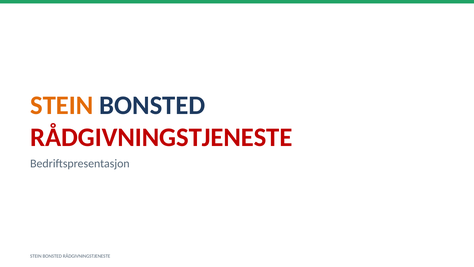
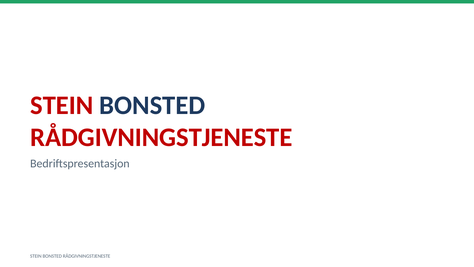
STEIN at (62, 105) colour: orange -> red
